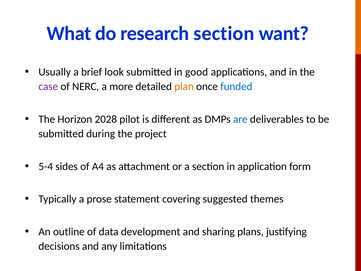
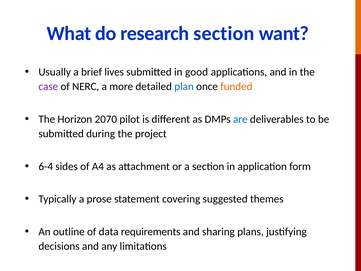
look: look -> lives
plan colour: orange -> blue
funded colour: blue -> orange
2028: 2028 -> 2070
5-4: 5-4 -> 6-4
development: development -> requirements
